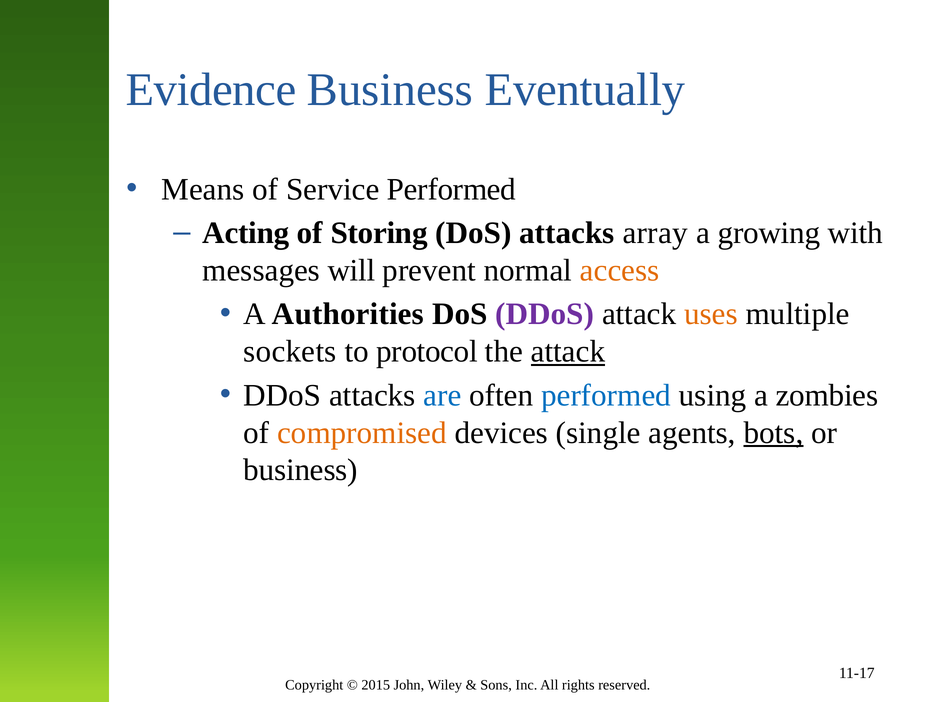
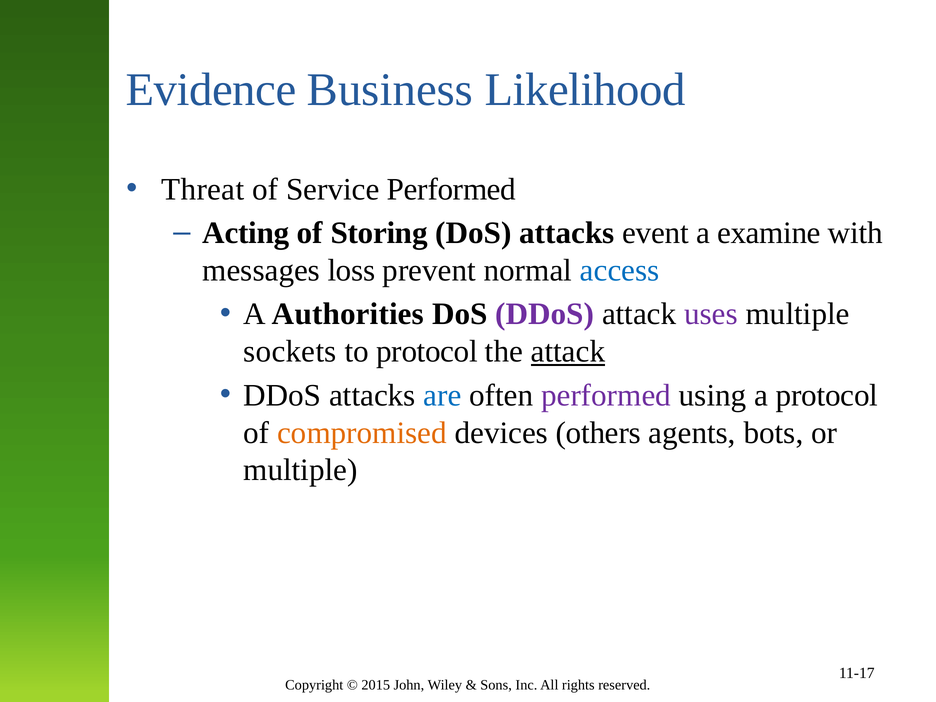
Eventually: Eventually -> Likelihood
Means: Means -> Threat
array: array -> event
growing: growing -> examine
will: will -> loss
access colour: orange -> blue
uses colour: orange -> purple
performed at (606, 395) colour: blue -> purple
a zombies: zombies -> protocol
single: single -> others
bots underline: present -> none
business at (301, 470): business -> multiple
